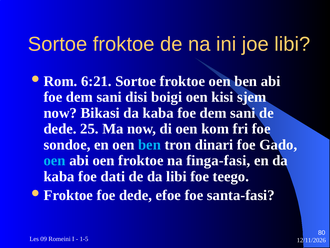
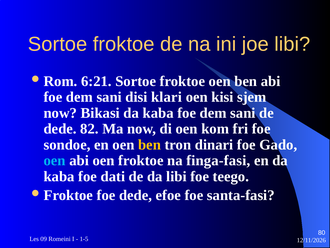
boigi: boigi -> klari
25: 25 -> 82
ben at (149, 144) colour: light blue -> yellow
